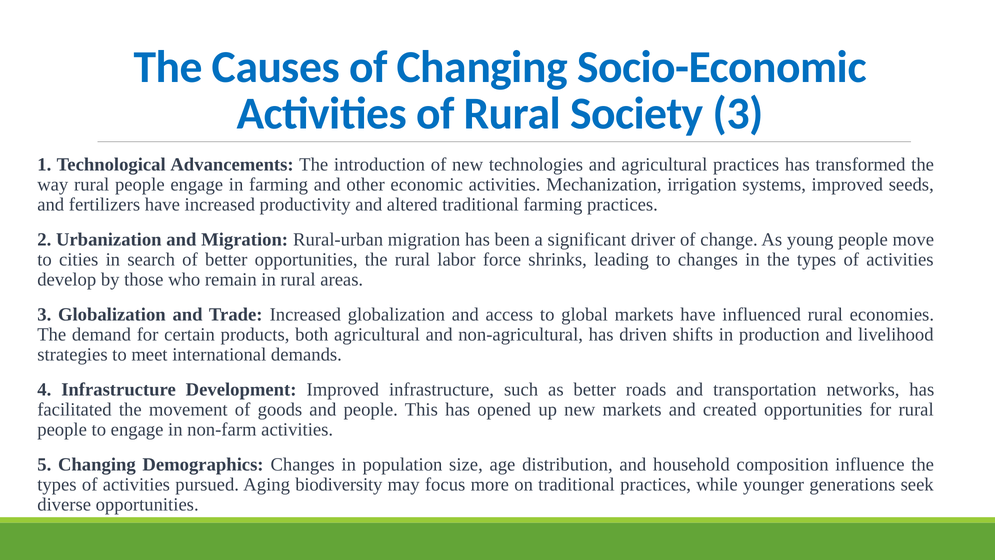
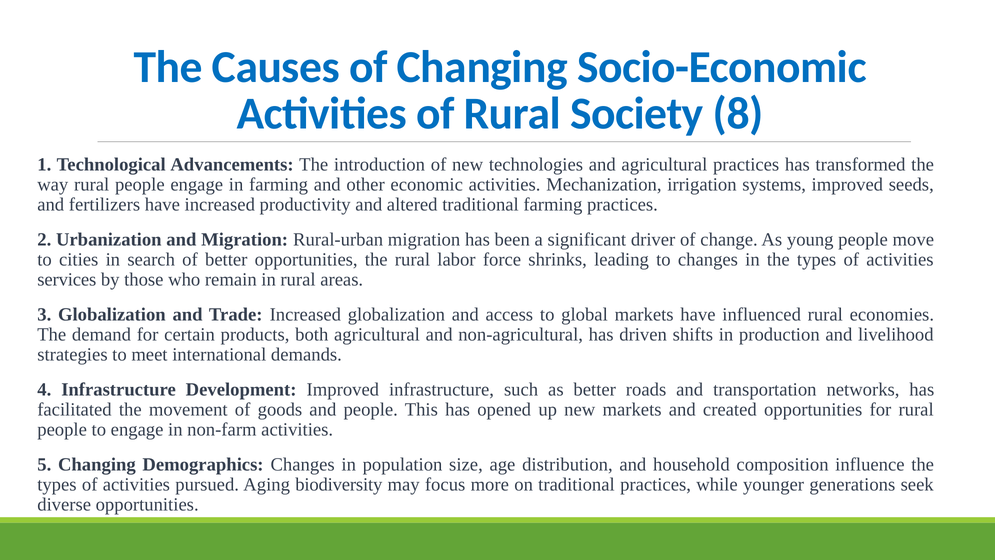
Society 3: 3 -> 8
develop: develop -> services
